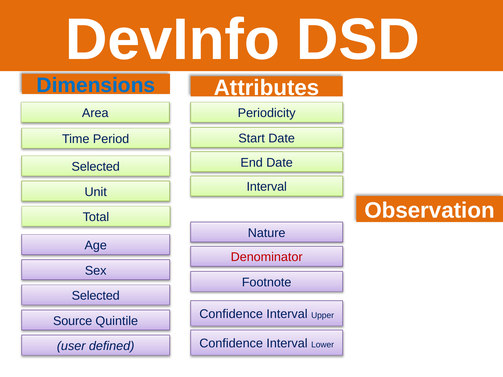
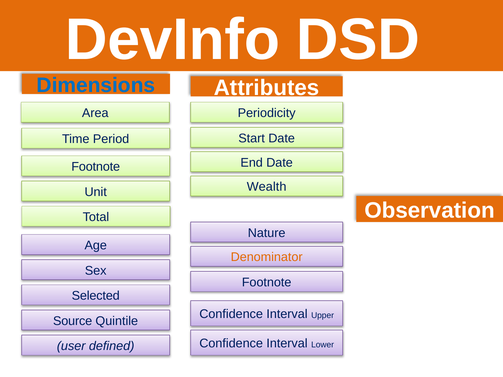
Selected at (96, 167): Selected -> Footnote
Interval at (267, 187): Interval -> Wealth
Denominator colour: red -> orange
